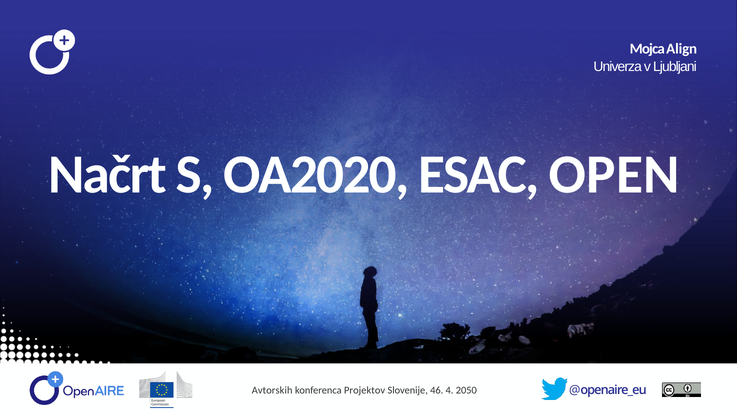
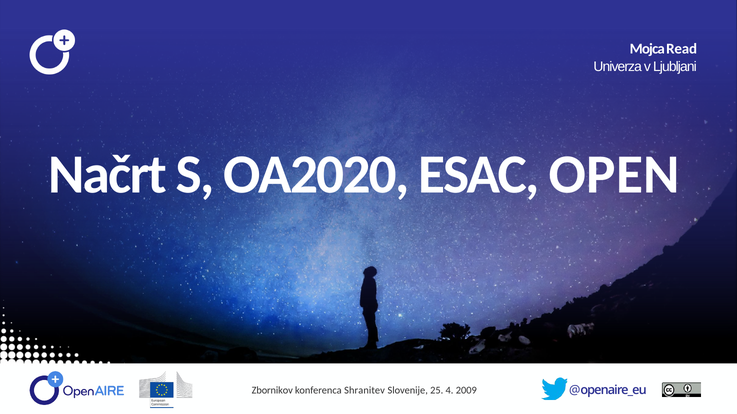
Align: Align -> Read
Avtorskih: Avtorskih -> Zbornikov
Projektov: Projektov -> Shranitev
46: 46 -> 25
2050: 2050 -> 2009
